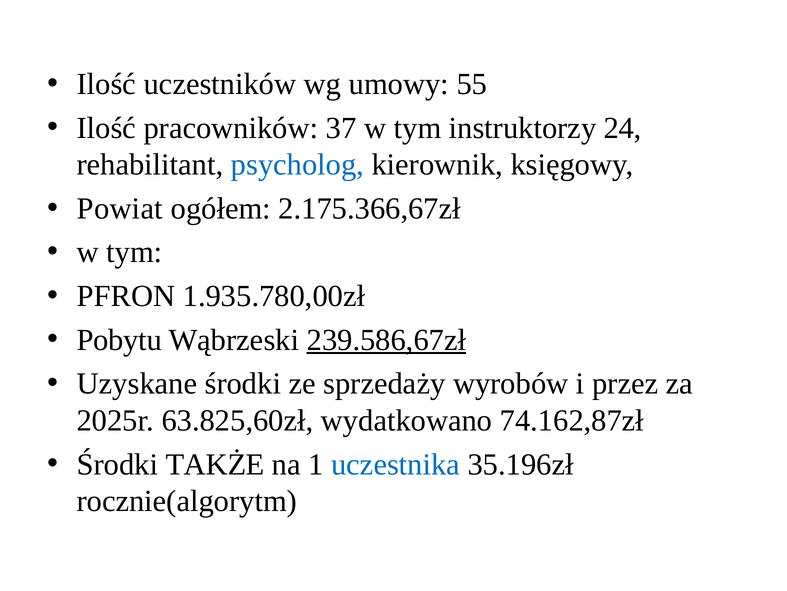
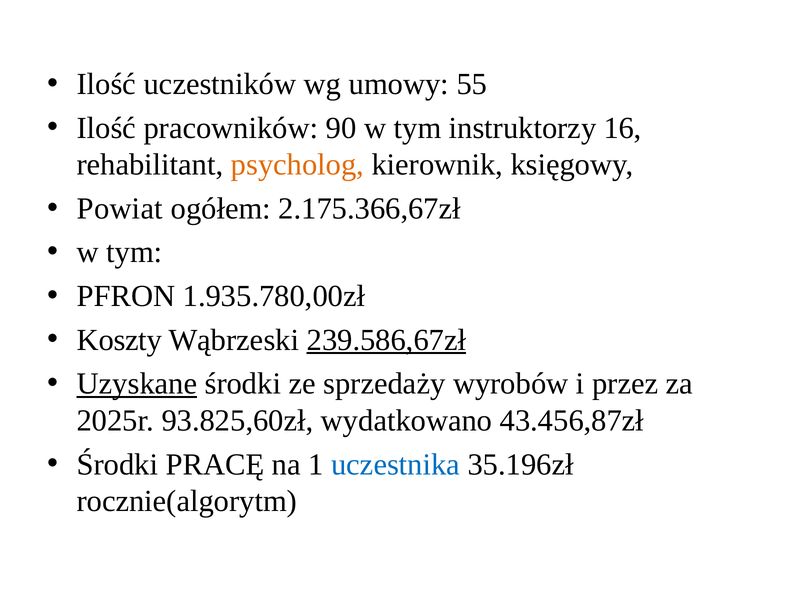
37: 37 -> 90
24: 24 -> 16
psycholog colour: blue -> orange
Pobytu: Pobytu -> Koszty
Uzyskane underline: none -> present
63.825,60zł: 63.825,60zł -> 93.825,60zł
74.162,87zł: 74.162,87zł -> 43.456,87zł
TAKŻE: TAKŻE -> PRACĘ
